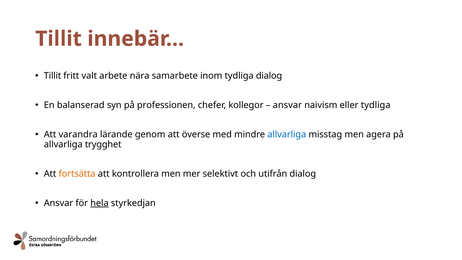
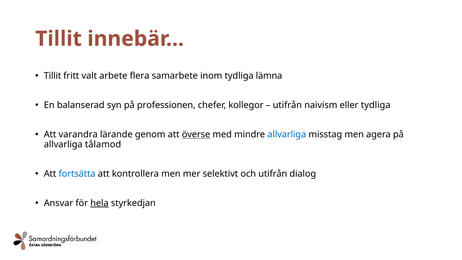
nära: nära -> flera
tydliga dialog: dialog -> lämna
ansvar at (287, 105): ansvar -> utifrån
överse underline: none -> present
trygghet: trygghet -> tålamod
fortsätta colour: orange -> blue
